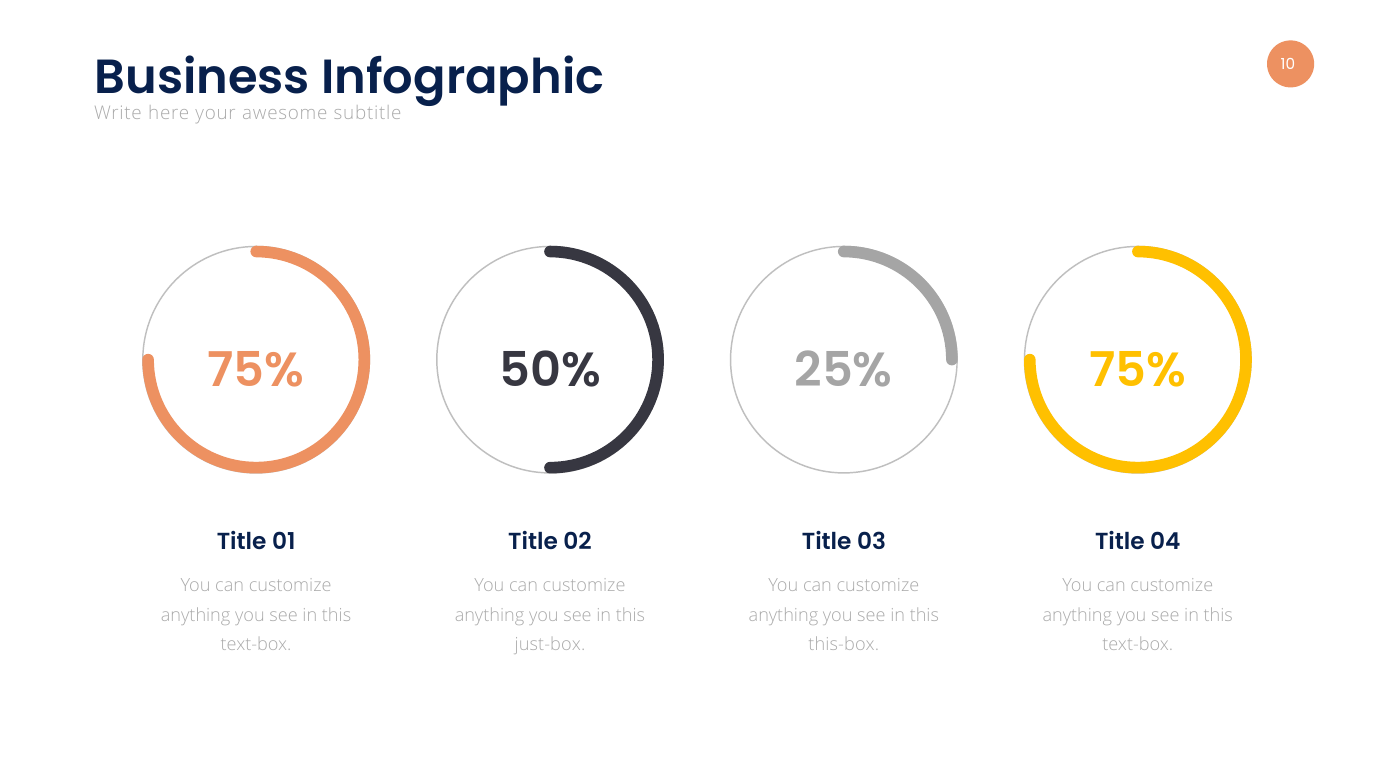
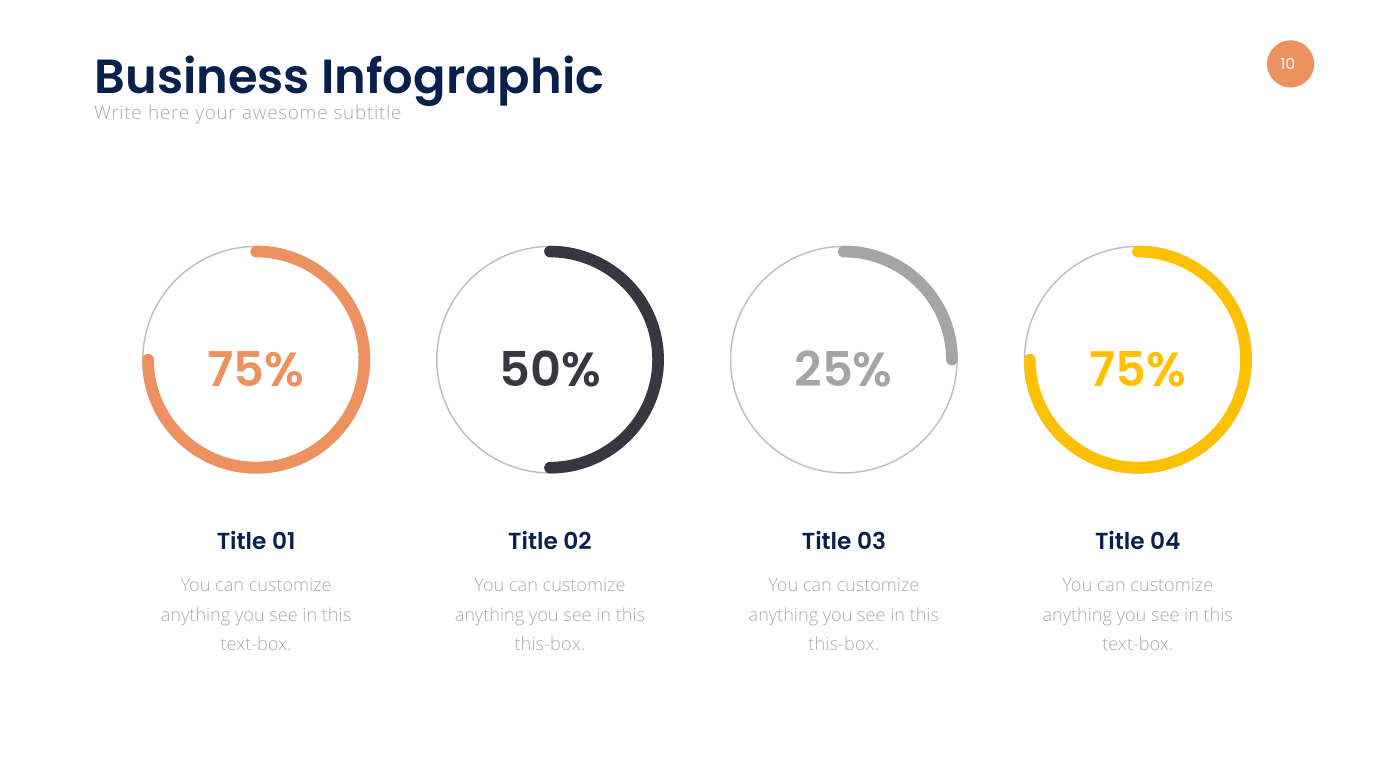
just-box at (550, 645): just-box -> this-box
